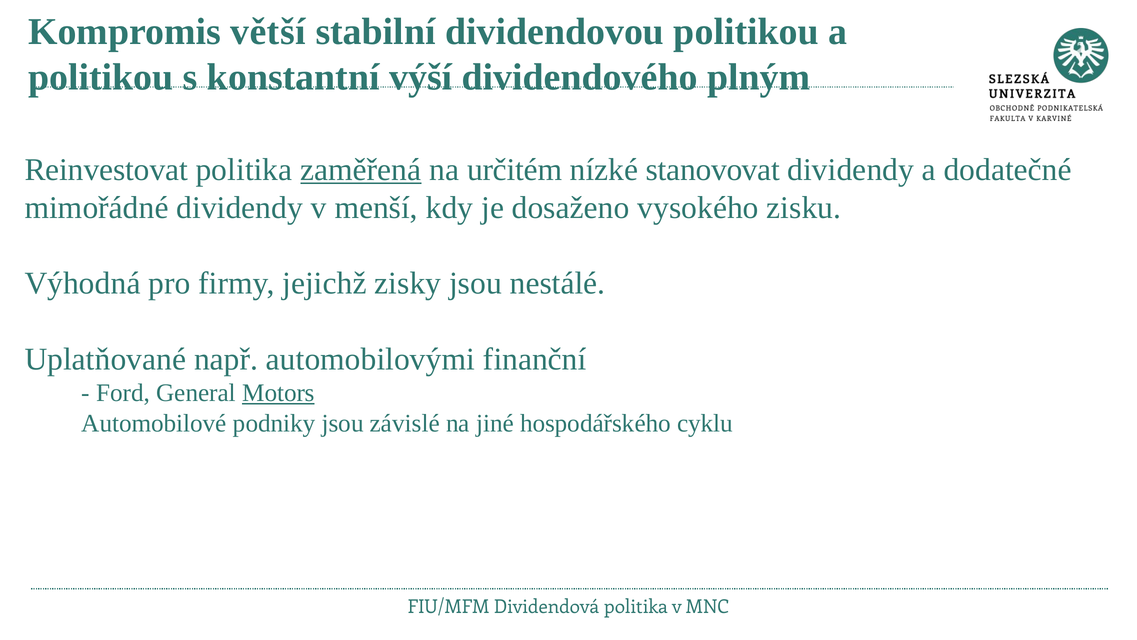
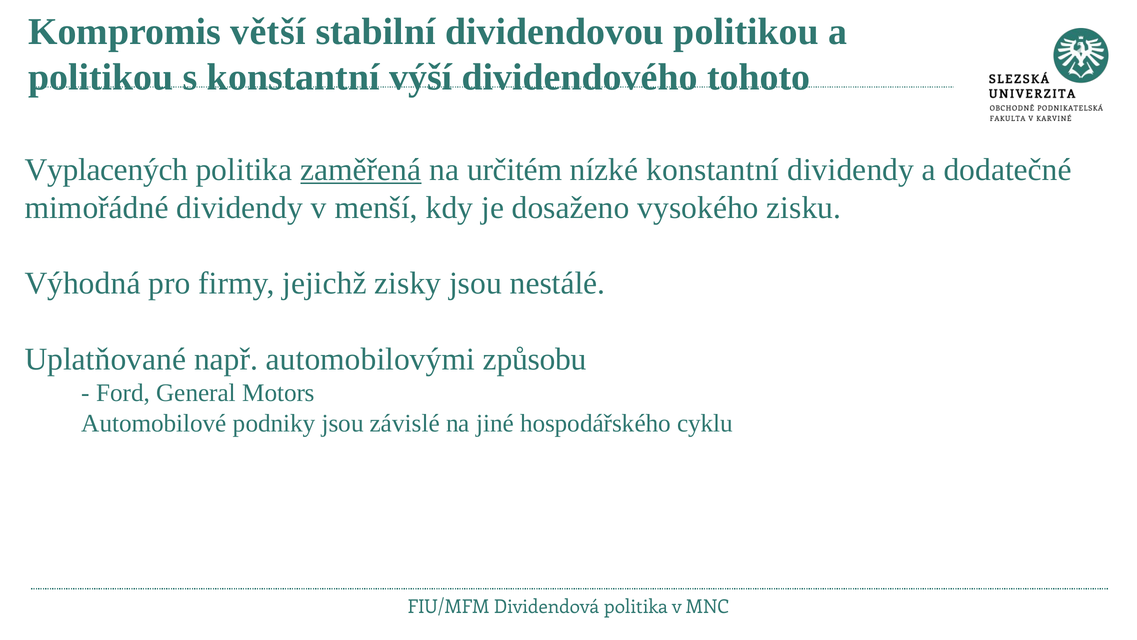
plným: plným -> tohoto
Reinvestovat: Reinvestovat -> Vyplacených
nízké stanovovat: stanovovat -> konstantní
finanční: finanční -> způsobu
Motors underline: present -> none
